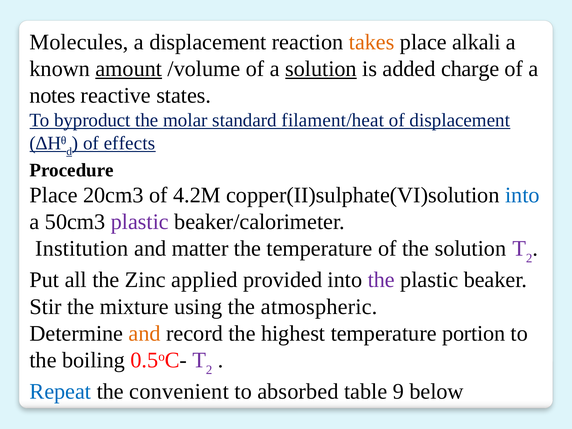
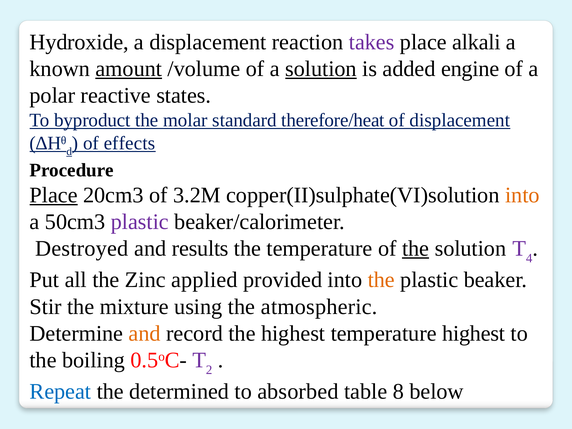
Molecules: Molecules -> Hydroxide
takes colour: orange -> purple
charge: charge -> engine
notes: notes -> polar
filament/heat: filament/heat -> therefore/heat
Place at (54, 195) underline: none -> present
4.2M: 4.2M -> 3.2M
into at (522, 195) colour: blue -> orange
Institution: Institution -> Destroyed
matter: matter -> results
the at (416, 249) underline: none -> present
2 at (529, 258): 2 -> 4
the at (381, 280) colour: purple -> orange
temperature portion: portion -> highest
convenient: convenient -> determined
9: 9 -> 8
